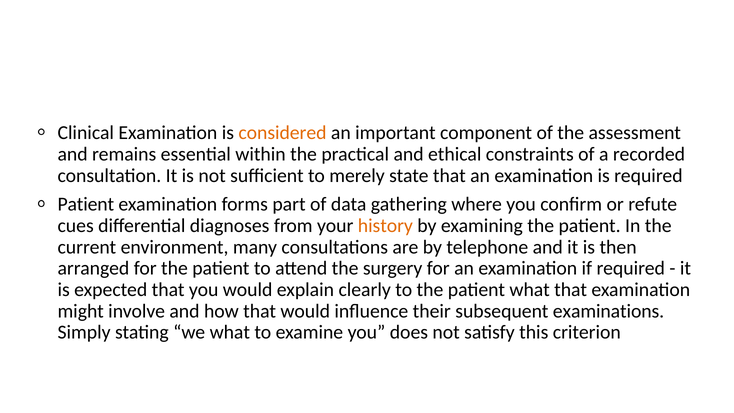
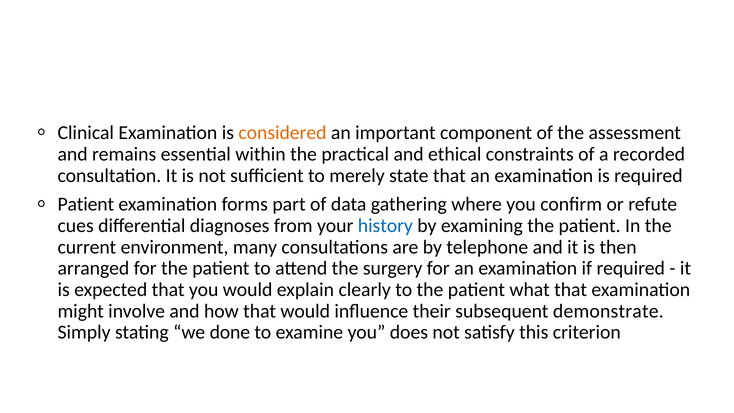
history colour: orange -> blue
examinations: examinations -> demonstrate
we what: what -> done
